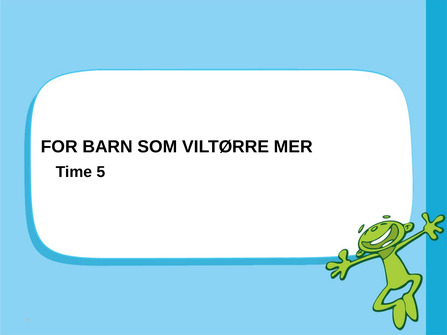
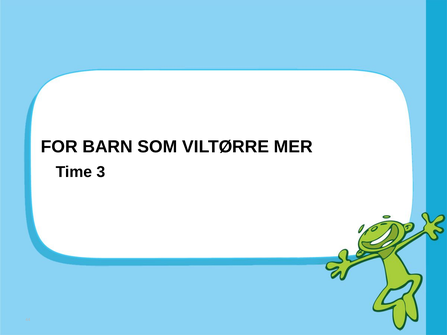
5: 5 -> 3
